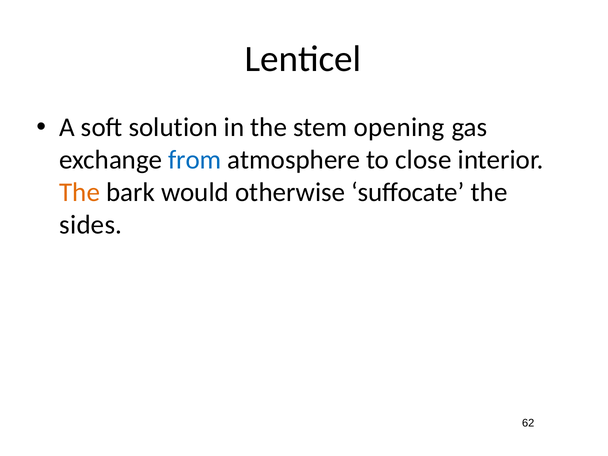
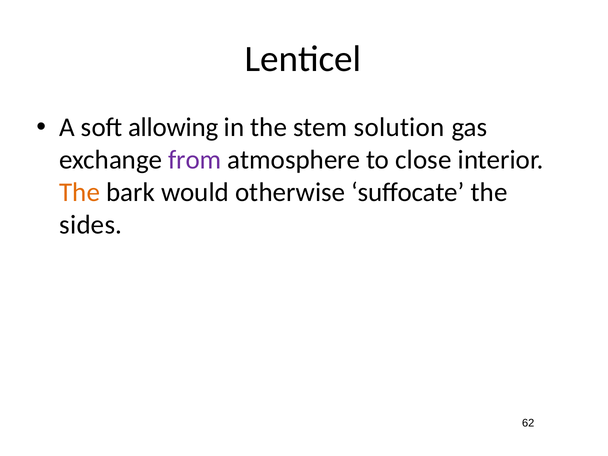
solution: solution -> allowing
opening: opening -> solution
from colour: blue -> purple
